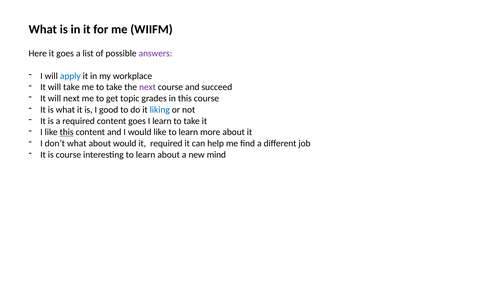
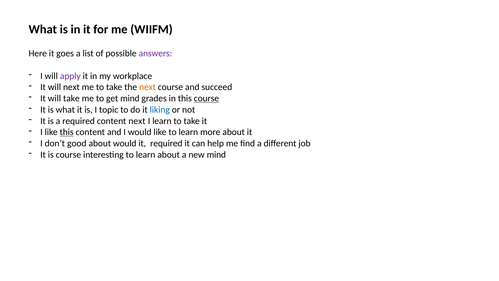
apply colour: blue -> purple
will take: take -> next
next at (147, 87) colour: purple -> orange
will next: next -> take
get topic: topic -> mind
course at (206, 98) underline: none -> present
good: good -> topic
content goes: goes -> next
don’t what: what -> good
